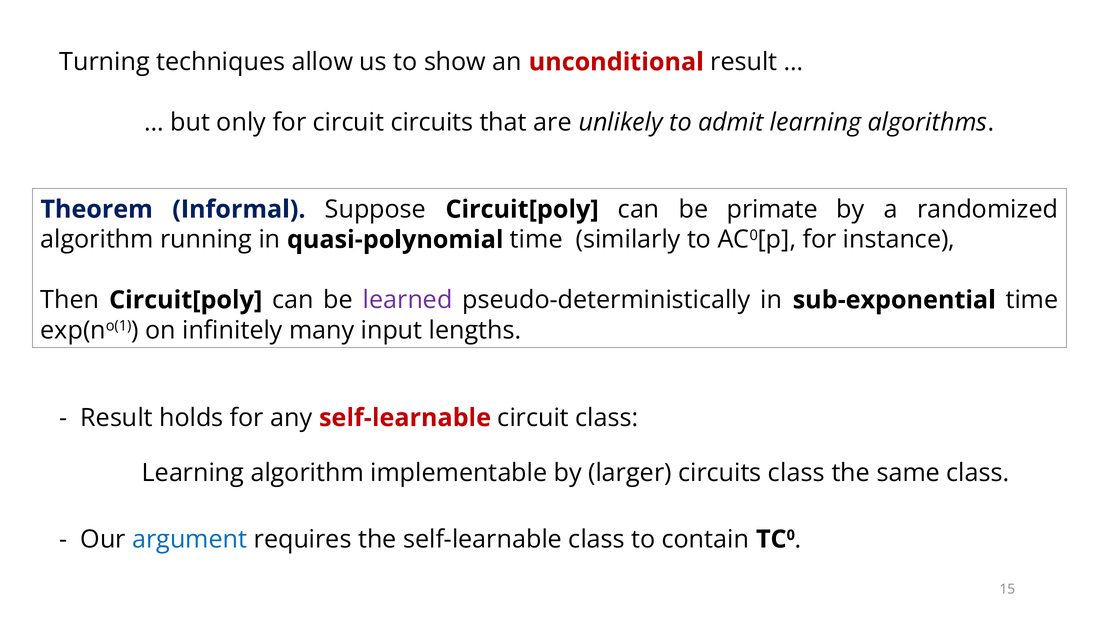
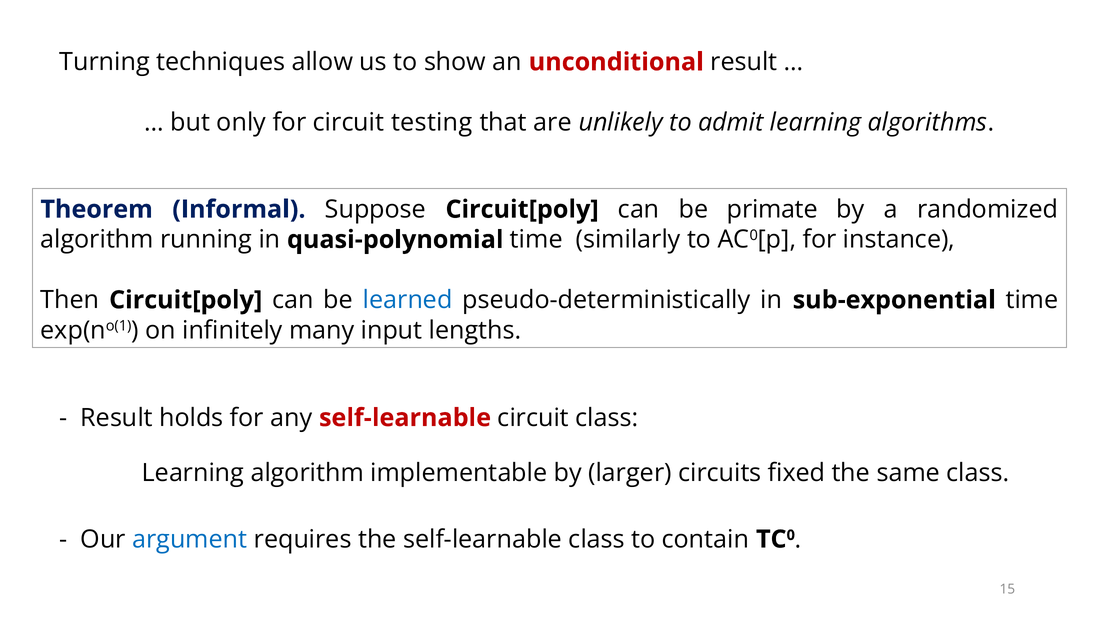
circuit circuits: circuits -> testing
learned colour: purple -> blue
circuits class: class -> fixed
